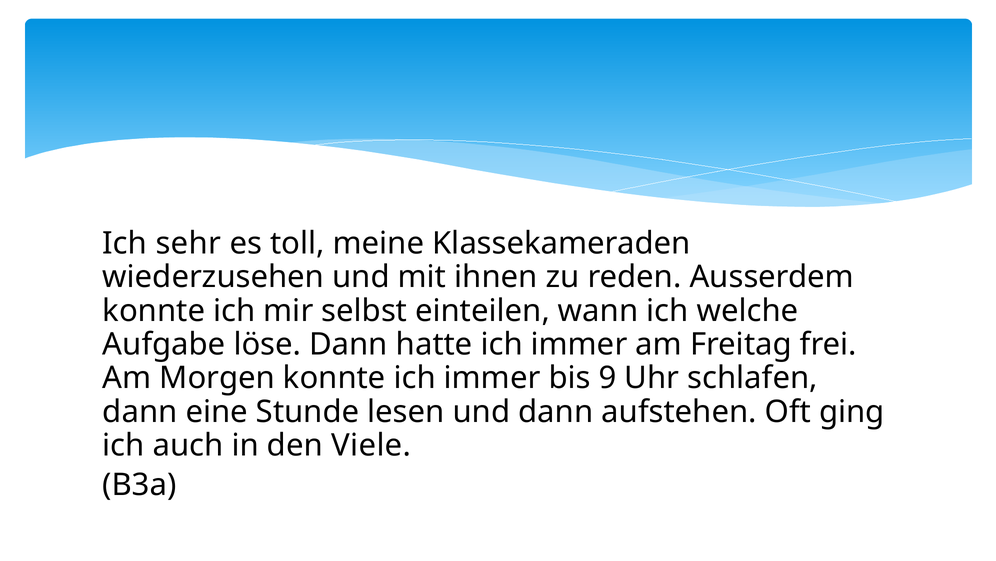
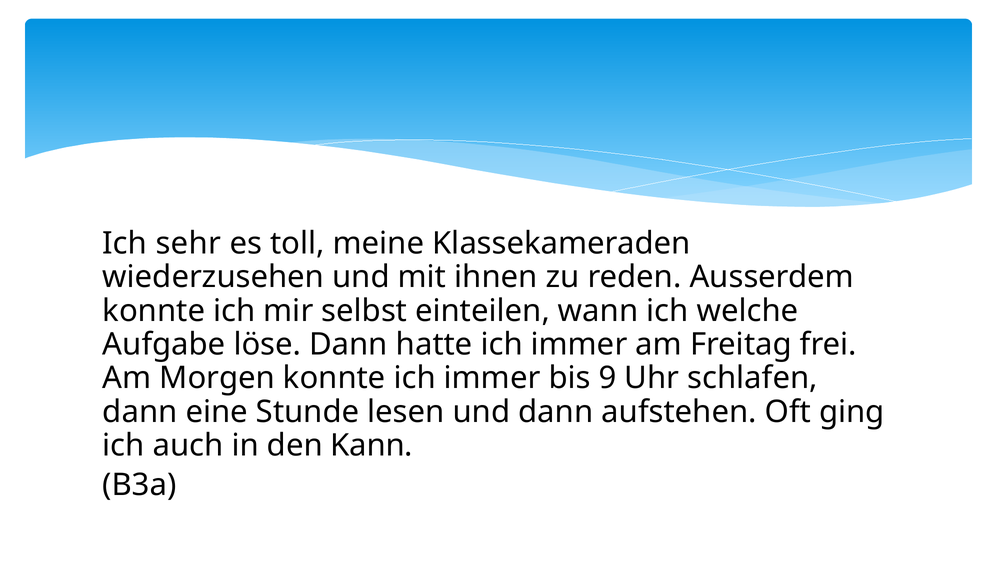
Viele: Viele -> Kann
